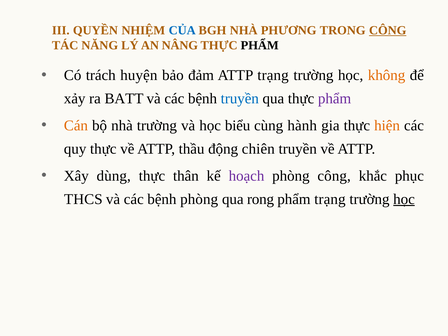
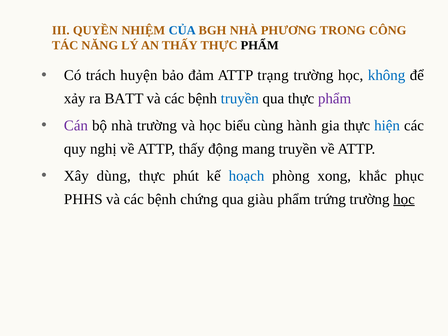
CÔNG at (388, 30) underline: present -> none
AN NÂNG: NÂNG -> THẤY
không colour: orange -> blue
Cán colour: orange -> purple
hiện colour: orange -> blue
quy thực: thực -> nghị
ATTP thầu: thầu -> thấy
chiên: chiên -> mang
thân: thân -> phút
hoạch colour: purple -> blue
phòng công: công -> xong
THCS: THCS -> PHHS
bệnh phòng: phòng -> chứng
rong: rong -> giàu
phẩm trạng: trạng -> trứng
